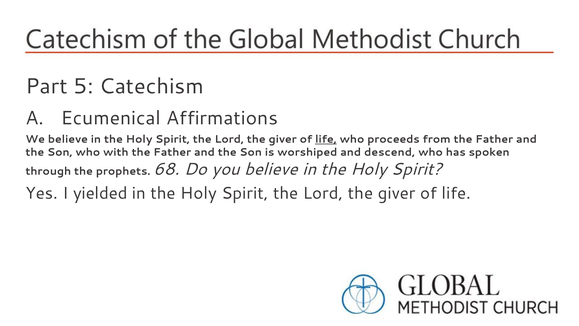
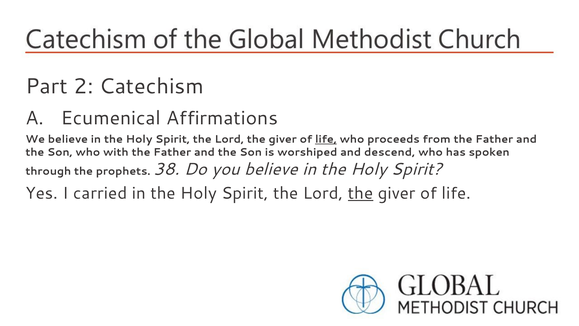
5: 5 -> 2
68: 68 -> 38
yielded: yielded -> carried
the at (361, 193) underline: none -> present
